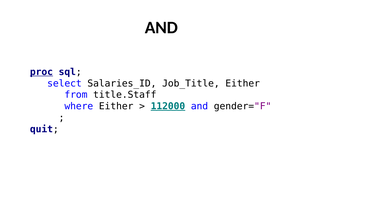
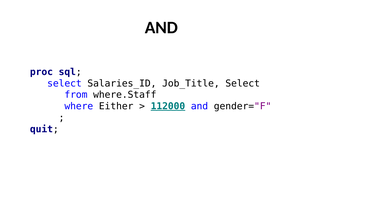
proc underline: present -> none
Job_Title Either: Either -> Select
title.Staff: title.Staff -> where.Staff
